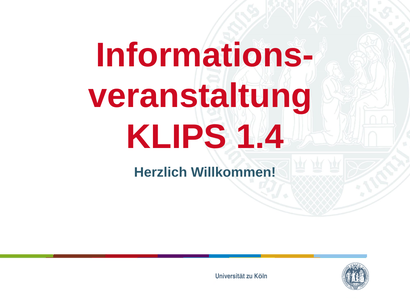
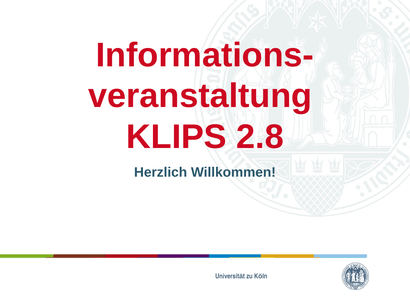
1.4: 1.4 -> 2.8
